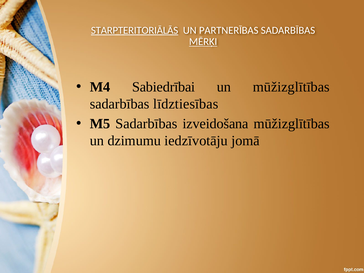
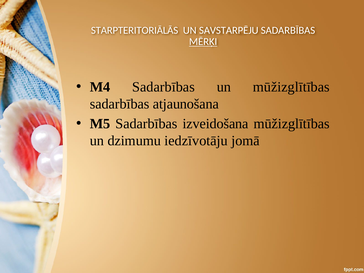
STARPTERITORIĀLĀS underline: present -> none
PARTNERĪBAS: PARTNERĪBAS -> SAVSTARPĒJU
M4 Sabiedrībai: Sabiedrībai -> Sadarbības
līdztiesības: līdztiesības -> atjaunošana
